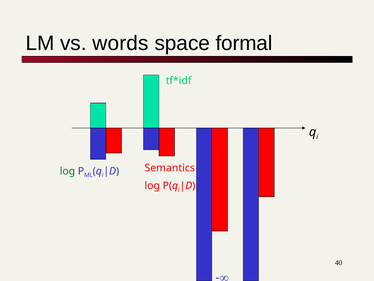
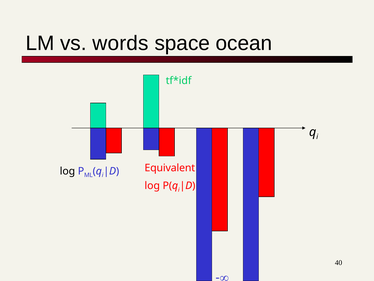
formal: formal -> ocean
Semantics: Semantics -> Equivalent
log at (67, 171) colour: green -> black
